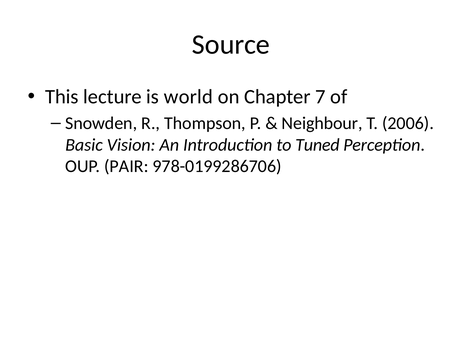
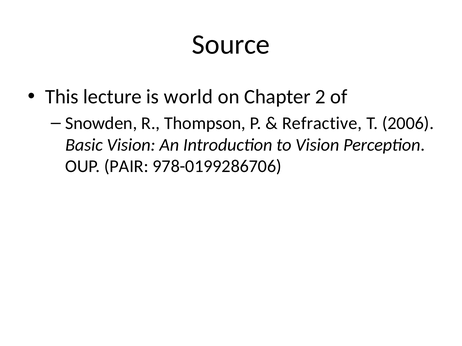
7: 7 -> 2
Neighbour: Neighbour -> Refractive
to Tuned: Tuned -> Vision
